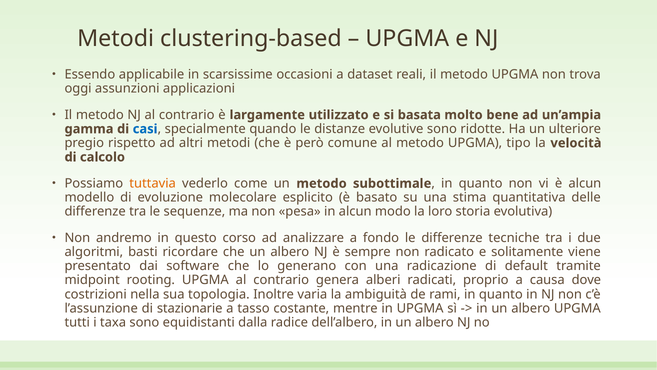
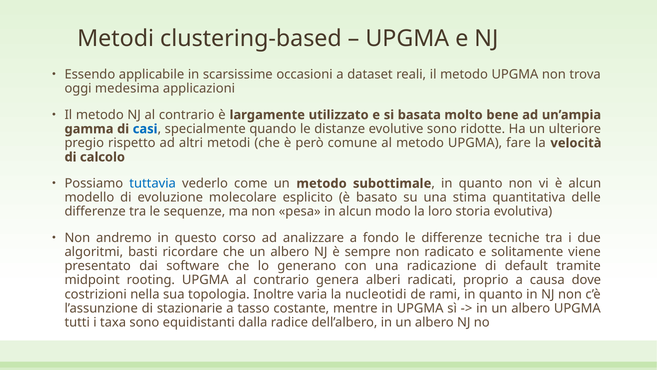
assunzioni: assunzioni -> medesima
tipo: tipo -> fare
tuttavia colour: orange -> blue
ambiguità: ambiguità -> nucleotidi
